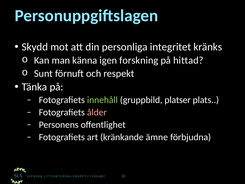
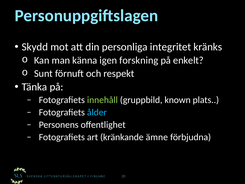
hittad: hittad -> enkelt
platser: platser -> known
ålder colour: pink -> light blue
